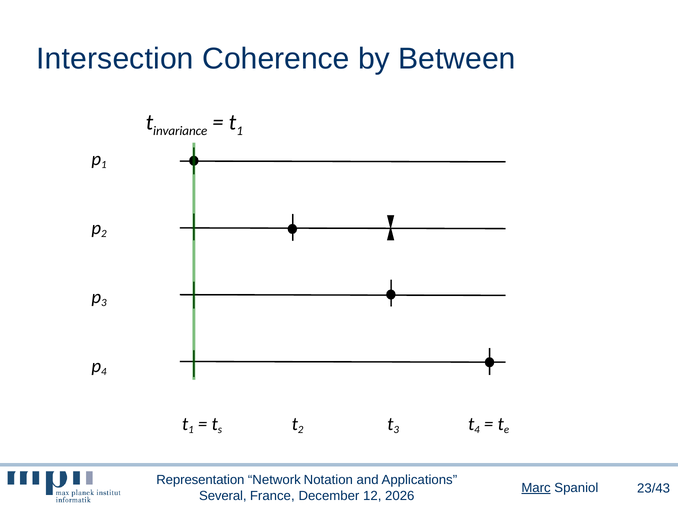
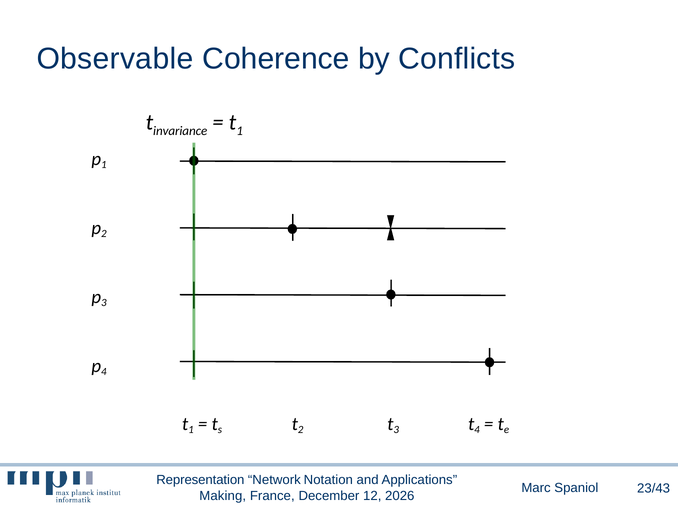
Intersection: Intersection -> Observable
Between: Between -> Conflicts
Marc underline: present -> none
Several: Several -> Making
